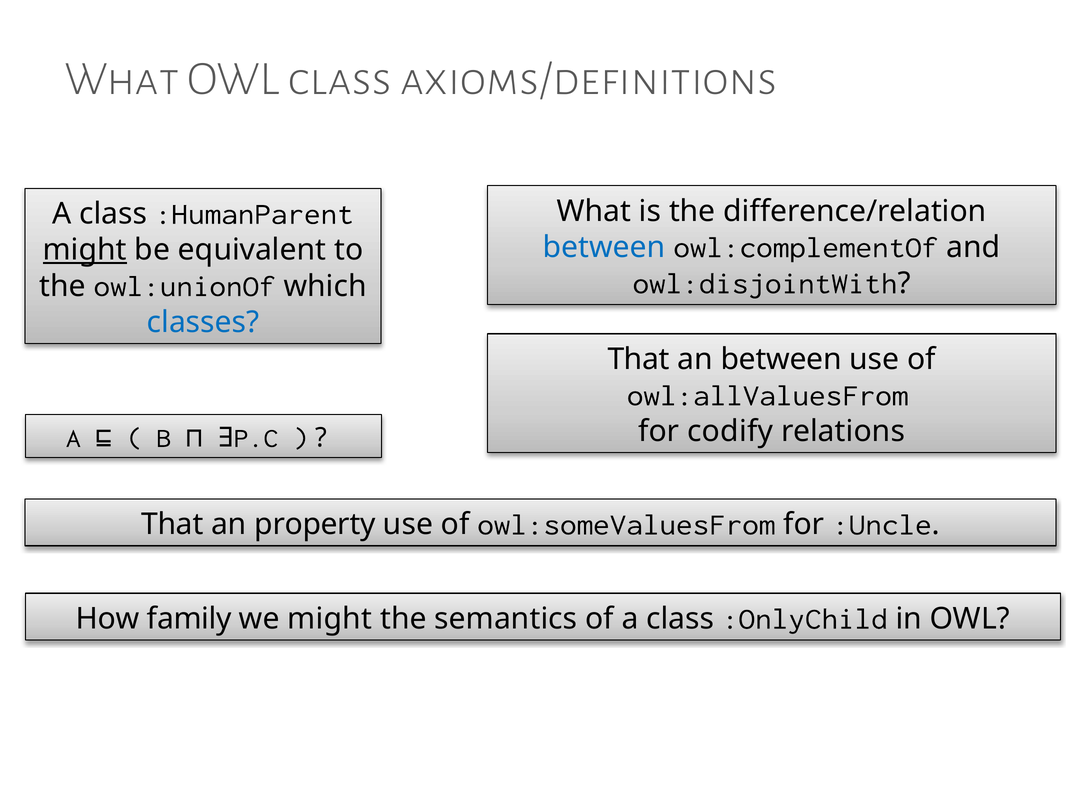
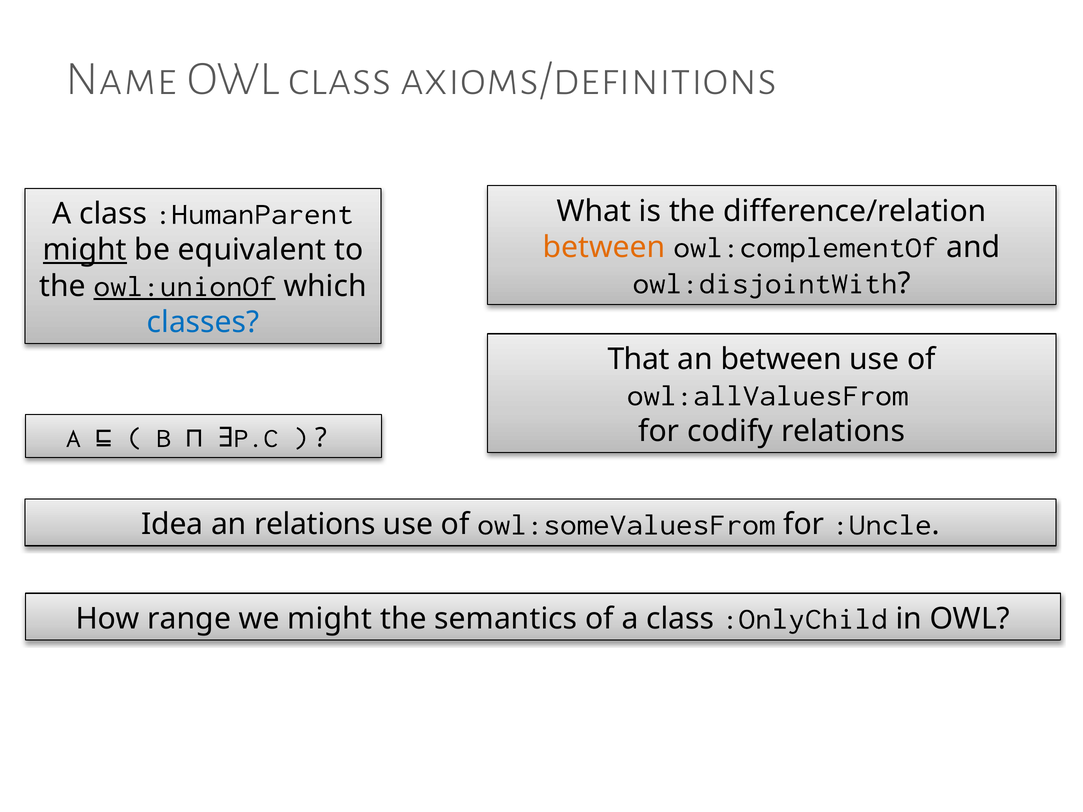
What at (122, 78): What -> Name
between at (604, 247) colour: blue -> orange
owl:unionOf underline: none -> present
That at (172, 525): That -> Idea
an property: property -> relations
family: family -> range
